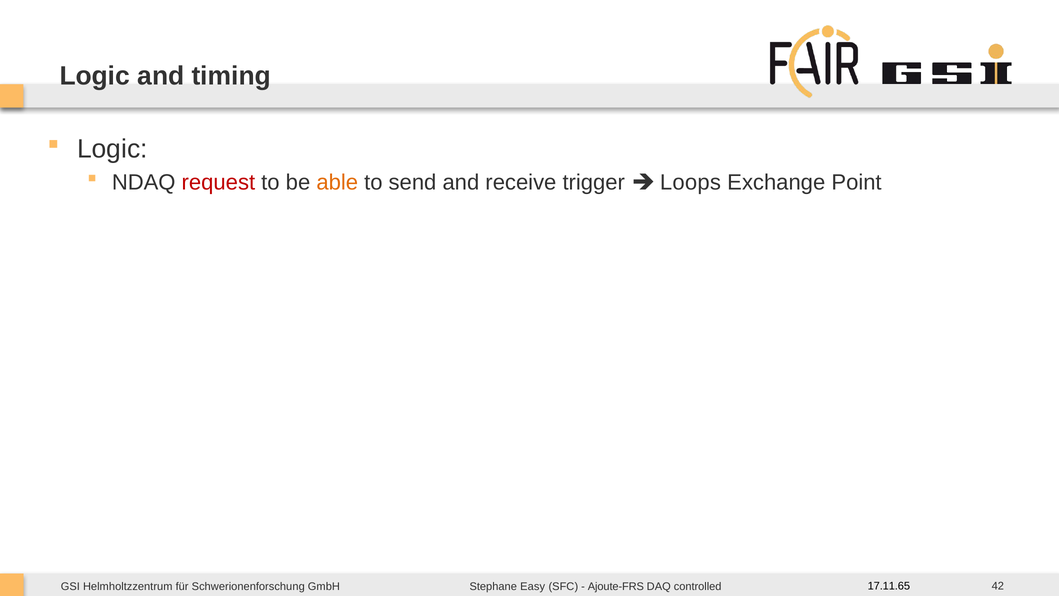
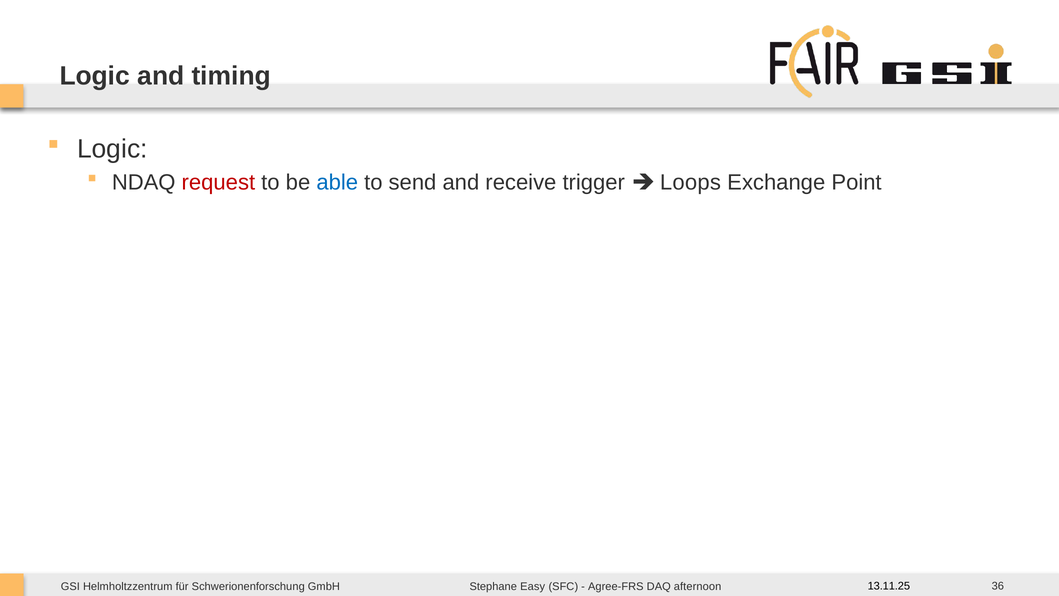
able colour: orange -> blue
17.11.65: 17.11.65 -> 13.11.25
Ajoute-FRS: Ajoute-FRS -> Agree-FRS
controlled: controlled -> afternoon
42: 42 -> 36
